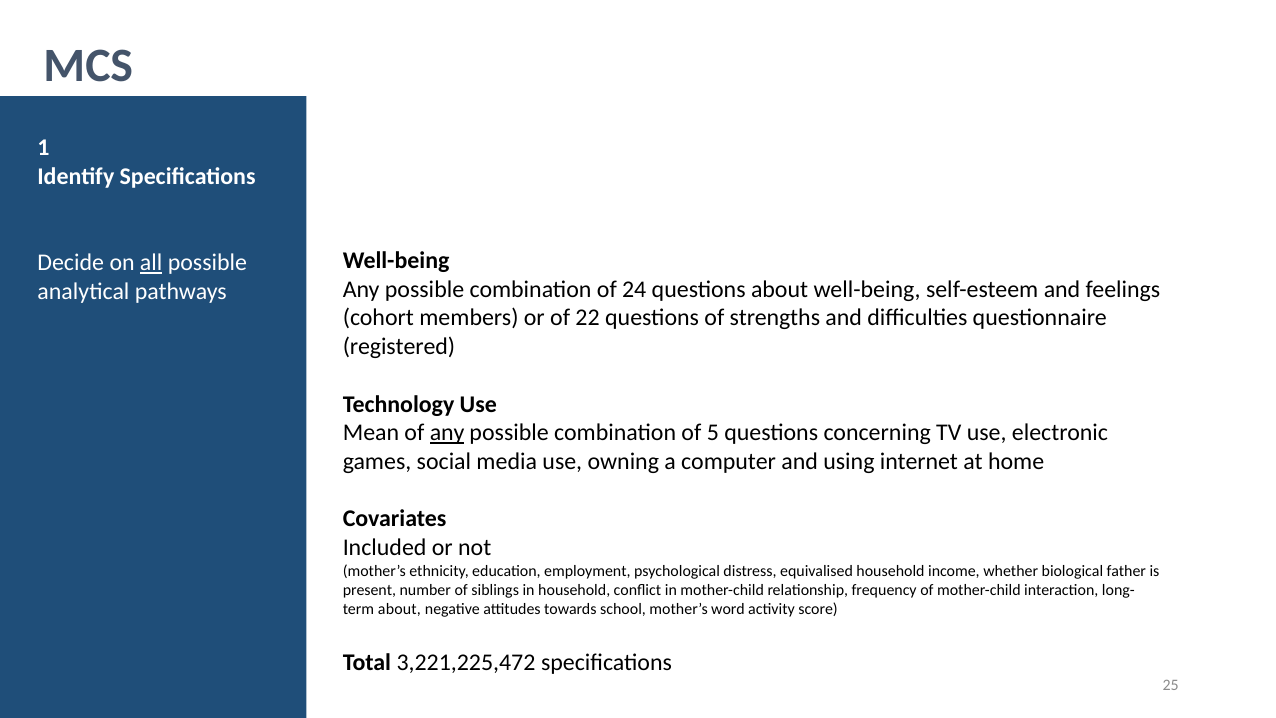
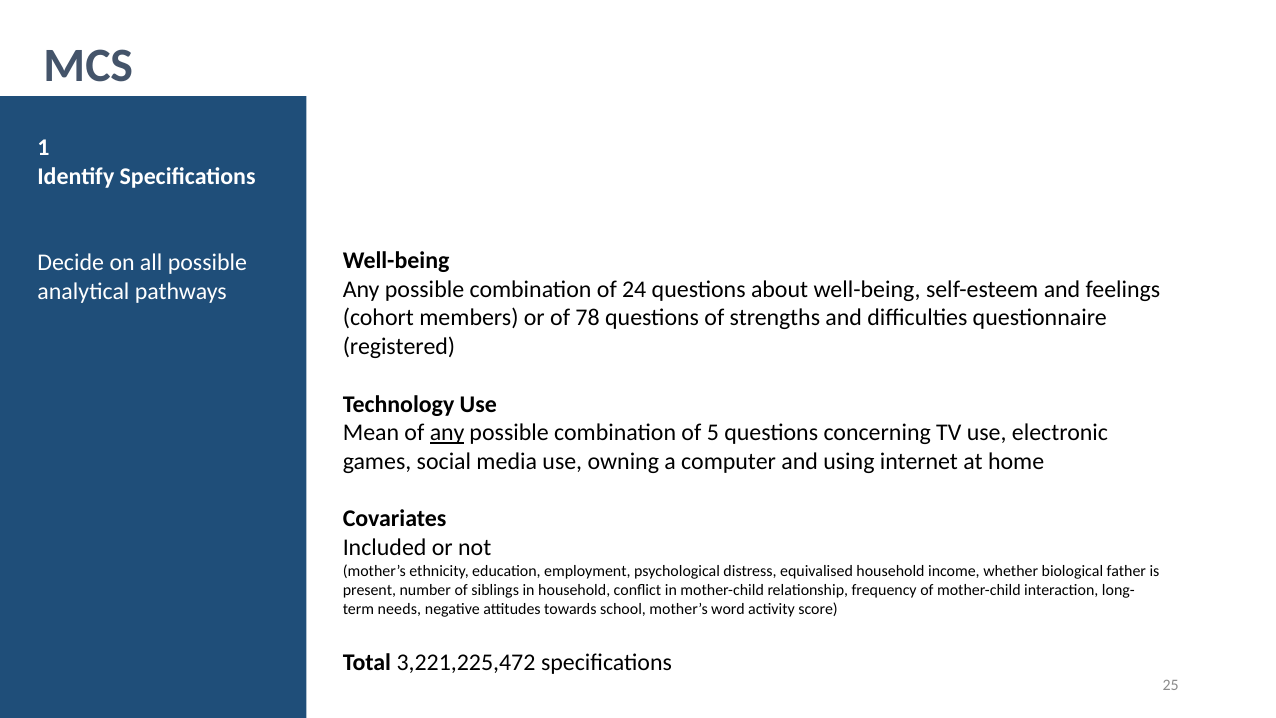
all underline: present -> none
22: 22 -> 78
about at (399, 609): about -> needs
